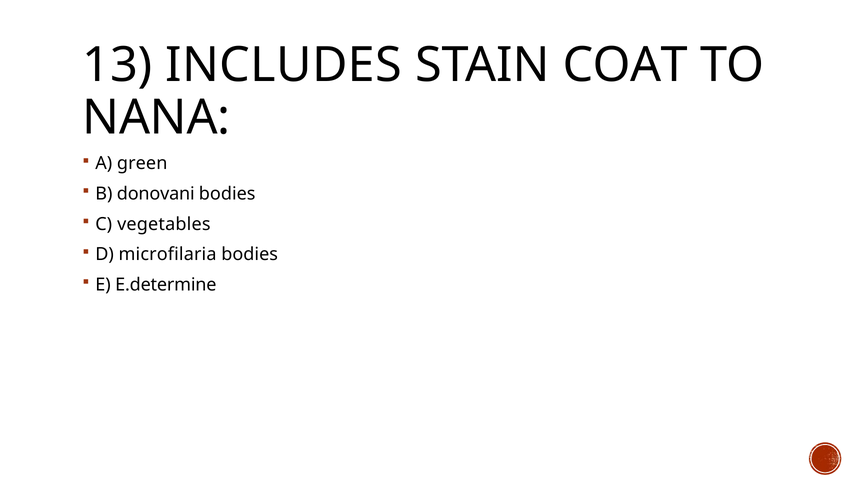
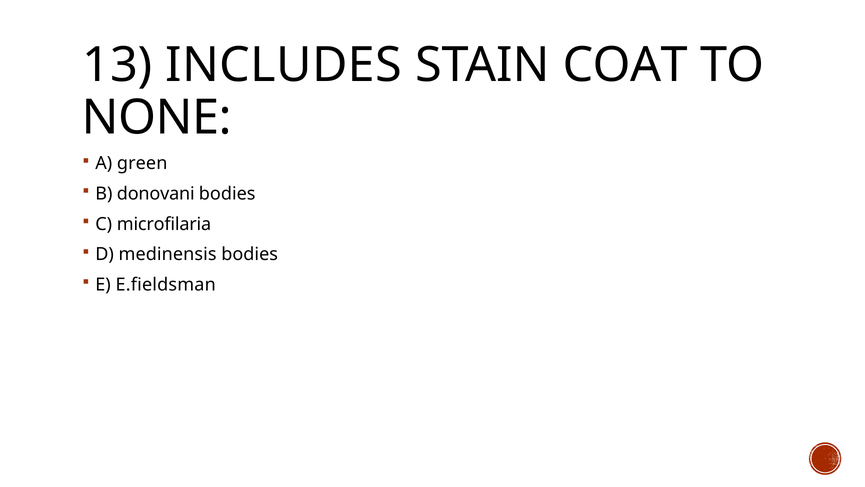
NANA: NANA -> NONE
vegetables: vegetables -> microfilaria
microfilaria: microfilaria -> medinensis
E.determine: E.determine -> E.fieldsman
